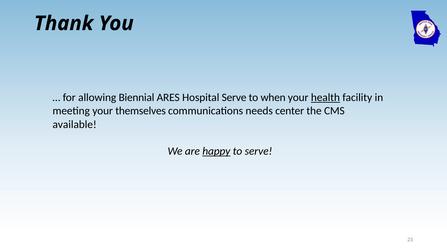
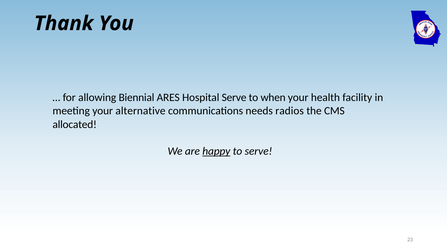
health underline: present -> none
themselves: themselves -> alternative
center: center -> radios
available: available -> allocated
